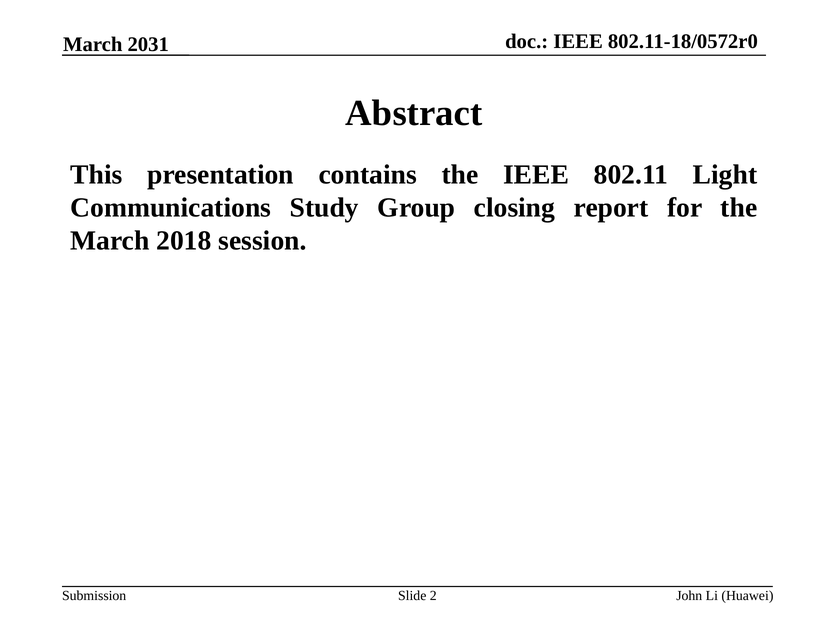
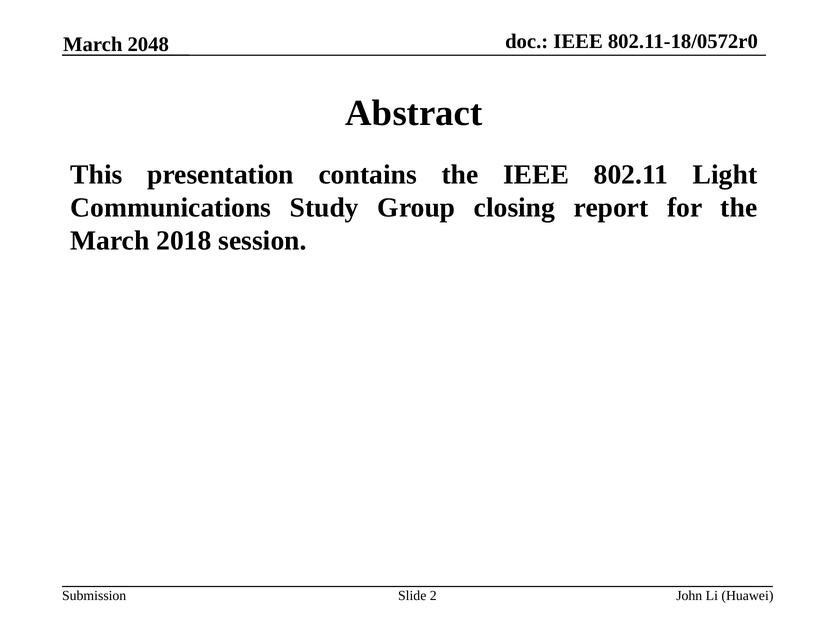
2031: 2031 -> 2048
